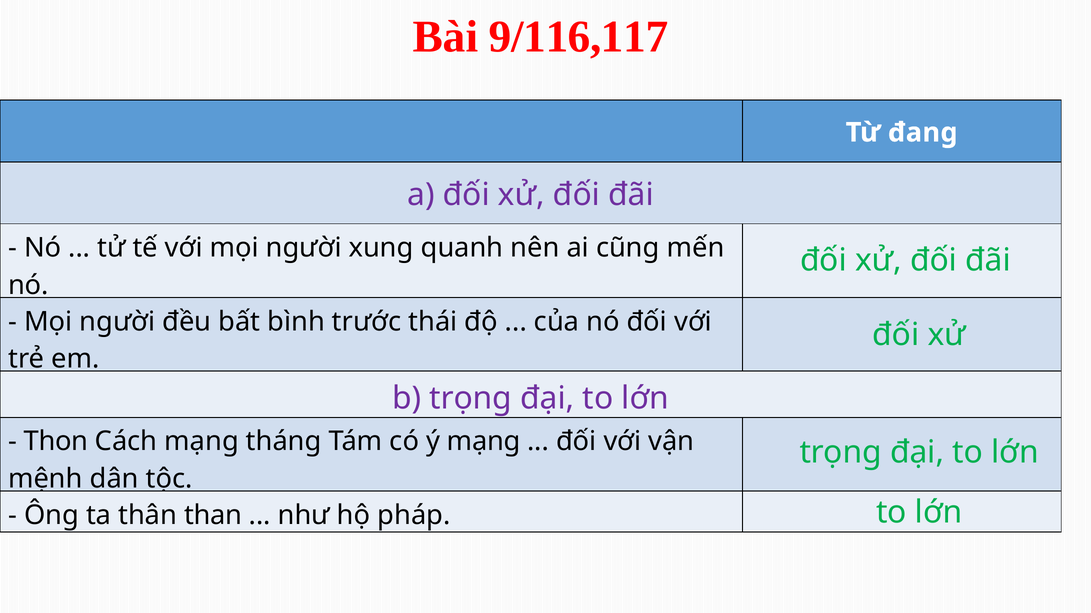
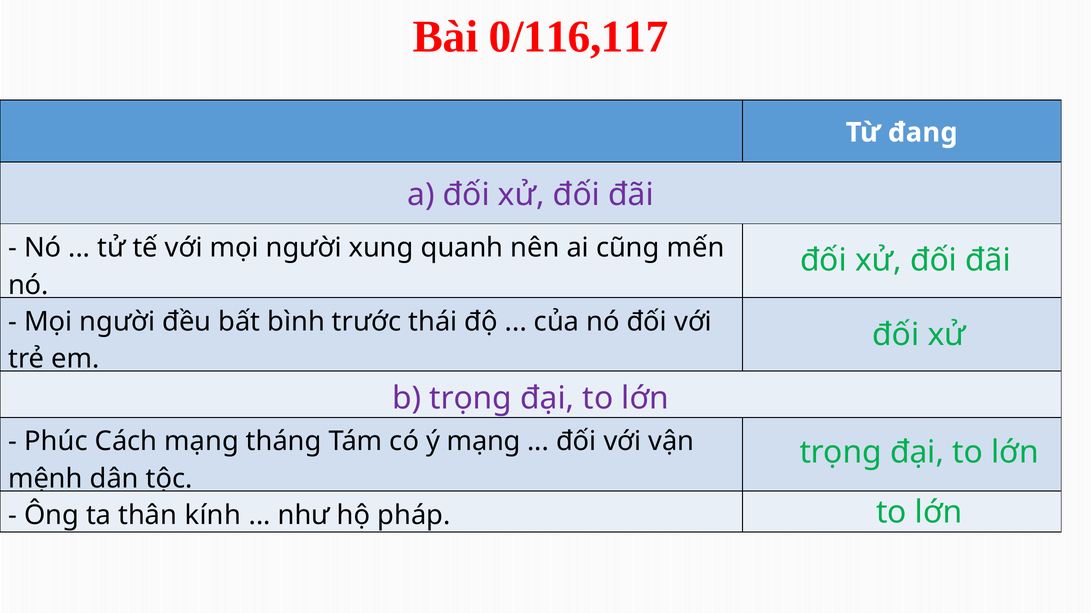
9/116,117: 9/116,117 -> 0/116,117
Thon: Thon -> Phúc
than: than -> kính
